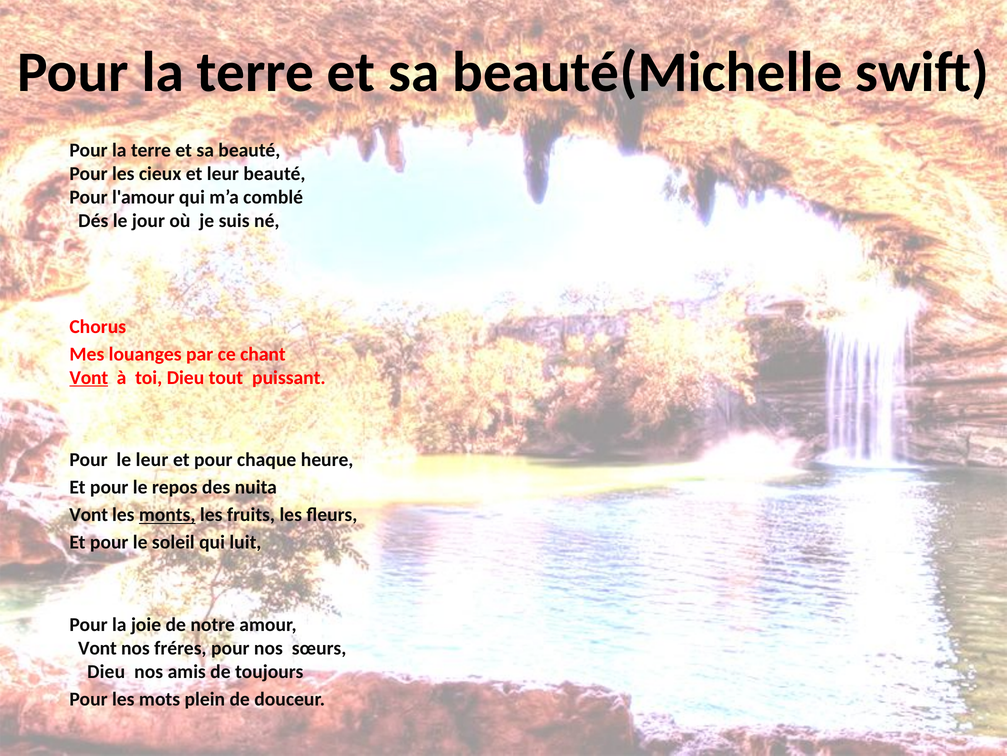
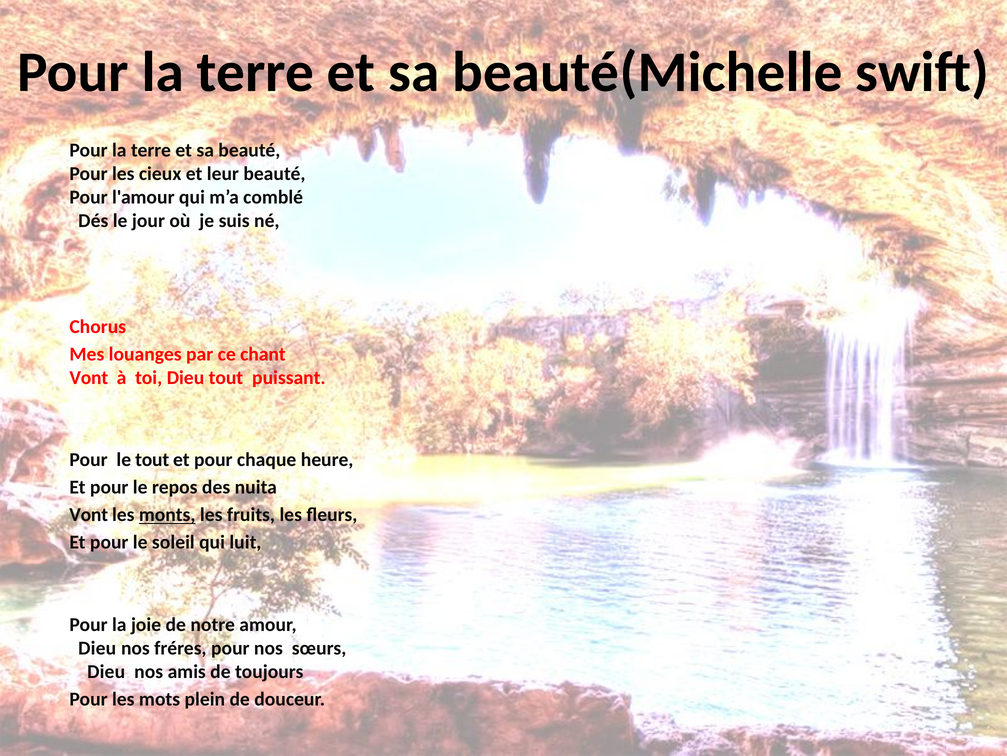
Vont at (89, 377) underline: present -> none
le leur: leur -> tout
Vont at (97, 648): Vont -> Dieu
